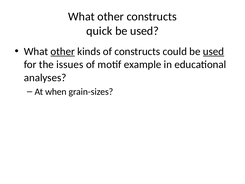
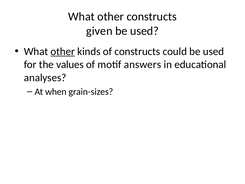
quick: quick -> given
used at (214, 51) underline: present -> none
issues: issues -> values
example: example -> answers
